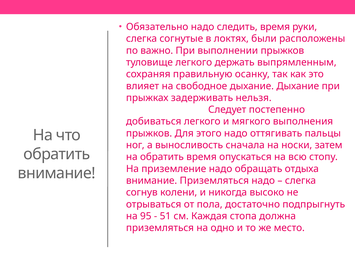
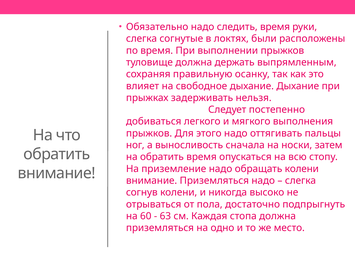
по важно: важно -> время
туловище легкого: легкого -> должна
обращать отдыха: отдыха -> колени
95: 95 -> 60
51: 51 -> 63
